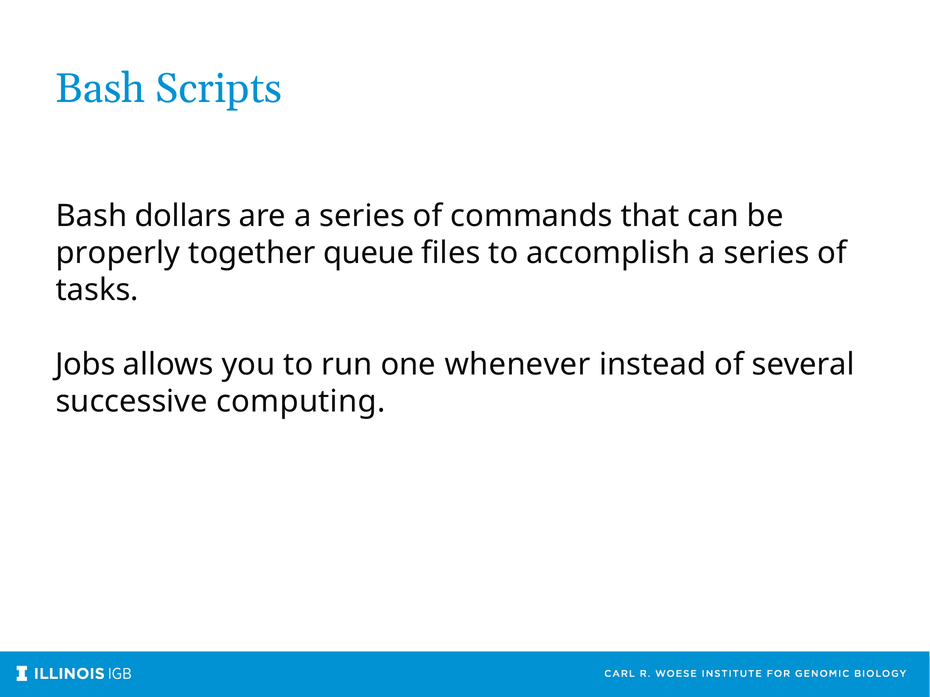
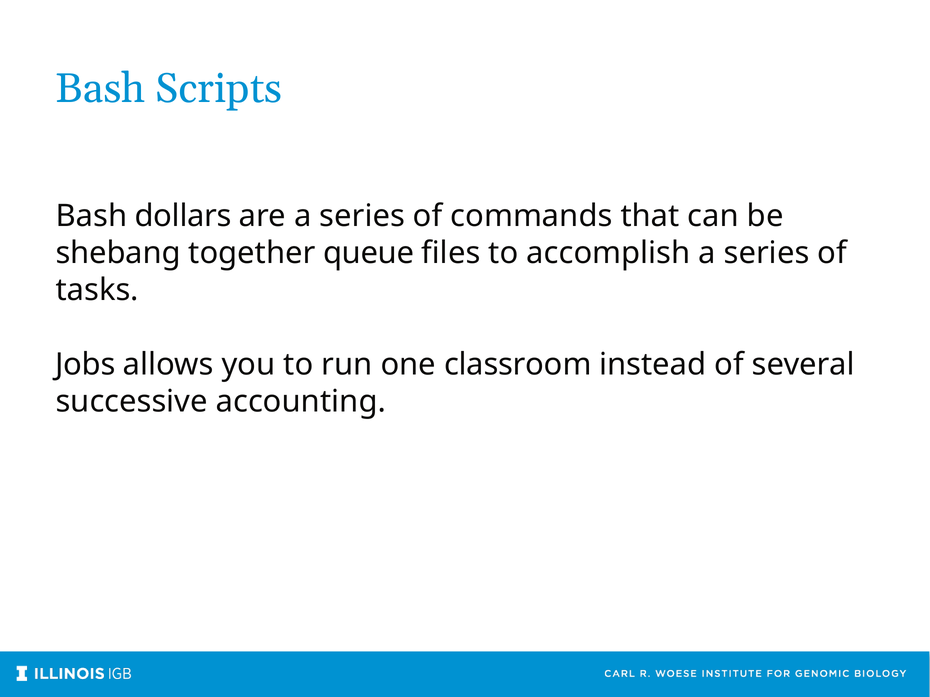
properly: properly -> shebang
whenever: whenever -> classroom
computing: computing -> accounting
